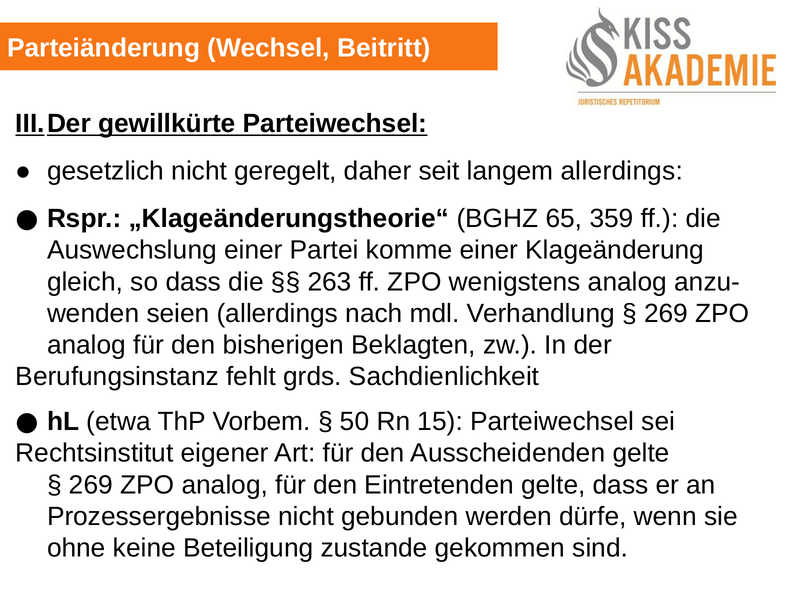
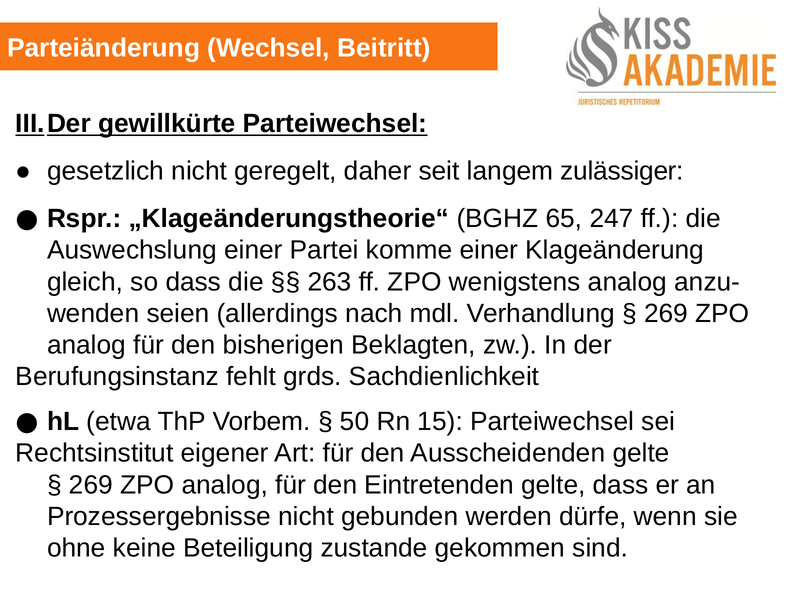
langem allerdings: allerdings -> zulässiger
359: 359 -> 247
